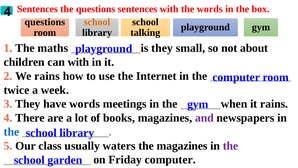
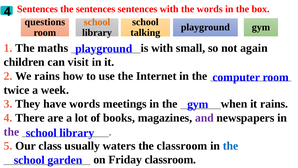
the questions: questions -> sentences
they at (162, 48): they -> with
about: about -> again
can with: with -> visit
the at (11, 132) colour: blue -> purple
the magazines: magazines -> classroom
the at (231, 145) colour: purple -> blue
Friday computer: computer -> classroom
